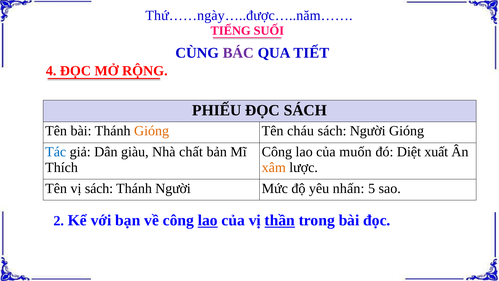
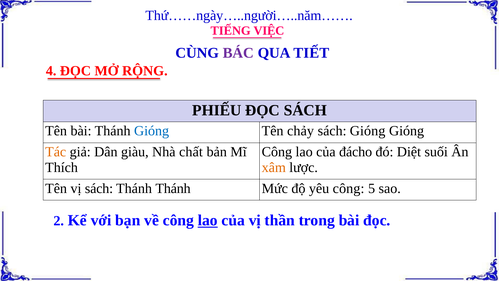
Thứ……ngày…..được…..năm……: Thứ……ngày…..được…..năm…… -> Thứ……ngày…..người…..năm……
SUỐI: SUỐI -> VIỆC
Gióng at (152, 131) colour: orange -> blue
cháu: cháu -> chảy
sách Người: Người -> Gióng
Tác colour: blue -> orange
muốn: muốn -> đácho
xuất: xuất -> suối
Thánh Người: Người -> Thánh
yêu nhấn: nhấn -> công
thần underline: present -> none
